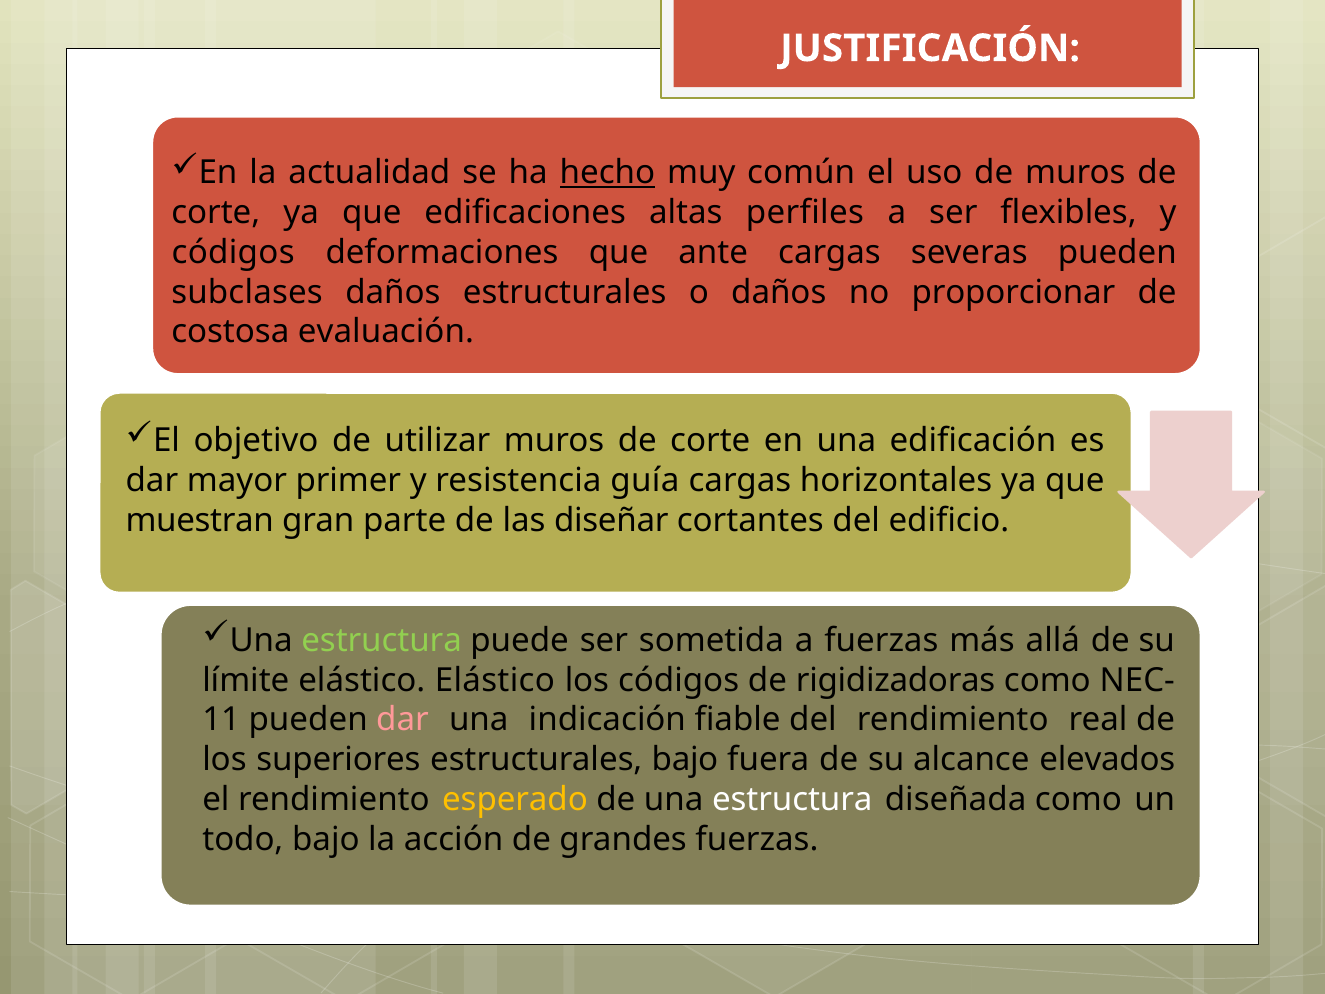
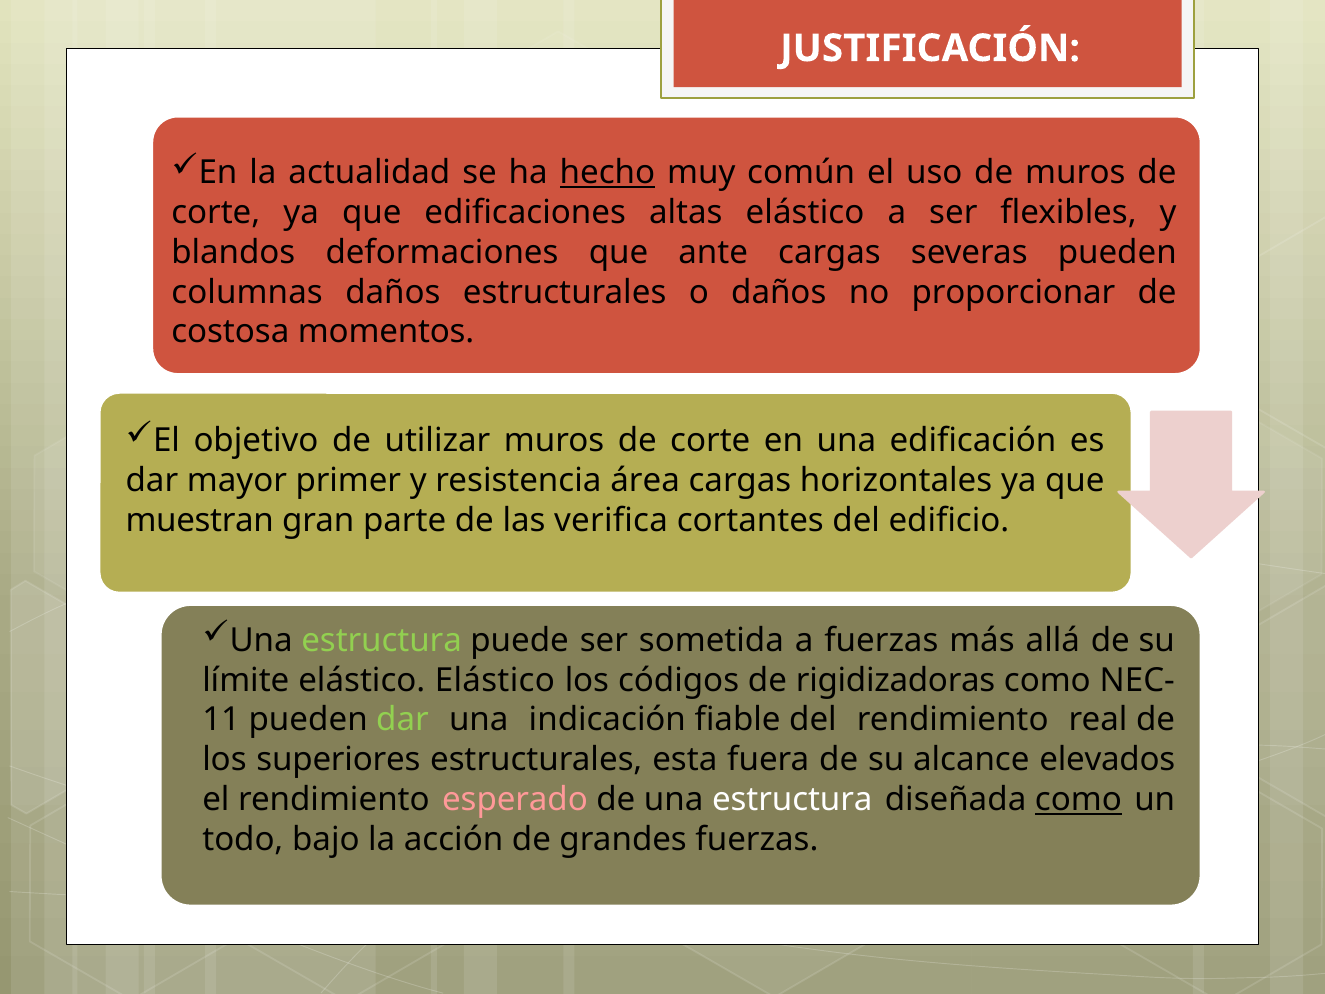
altas perfiles: perfiles -> elástico
códigos at (233, 252): códigos -> blandos
subclases: subclases -> columnas
evaluación: evaluación -> momentos
guía: guía -> área
diseñar: diseñar -> verifica
dar at (403, 720) colour: pink -> light green
estructurales bajo: bajo -> esta
esperado colour: yellow -> pink
como at (1078, 799) underline: none -> present
